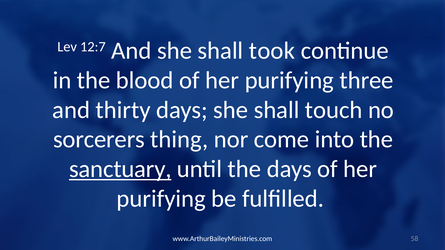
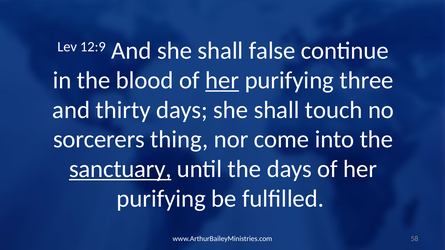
12:7: 12:7 -> 12:9
took: took -> false
her at (222, 80) underline: none -> present
